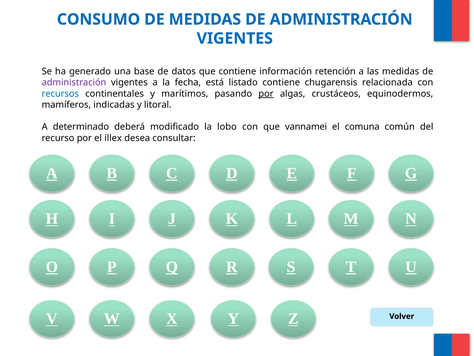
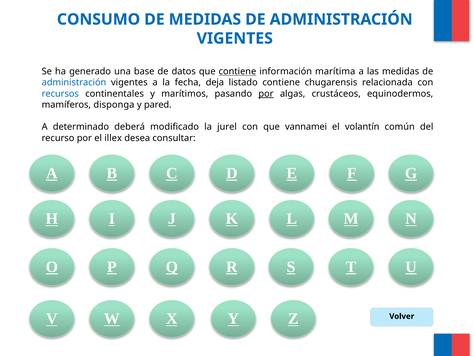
contiene at (237, 71) underline: none -> present
retención: retención -> marítima
administración at (74, 83) colour: purple -> blue
está: está -> deja
indicadas: indicadas -> disponga
litoral: litoral -> pared
lobo: lobo -> jurel
comuna: comuna -> volantín
